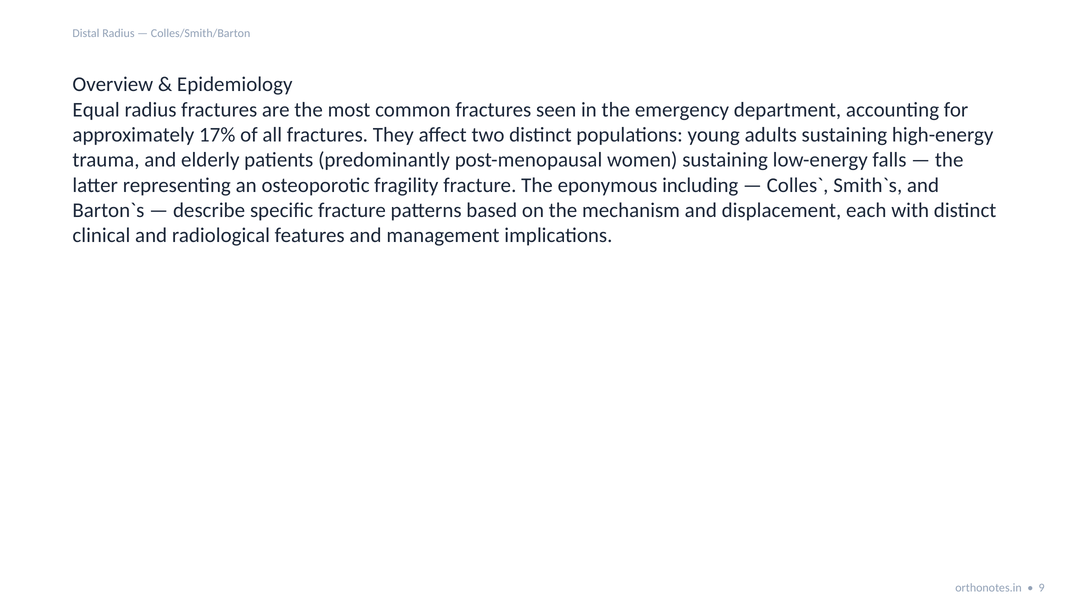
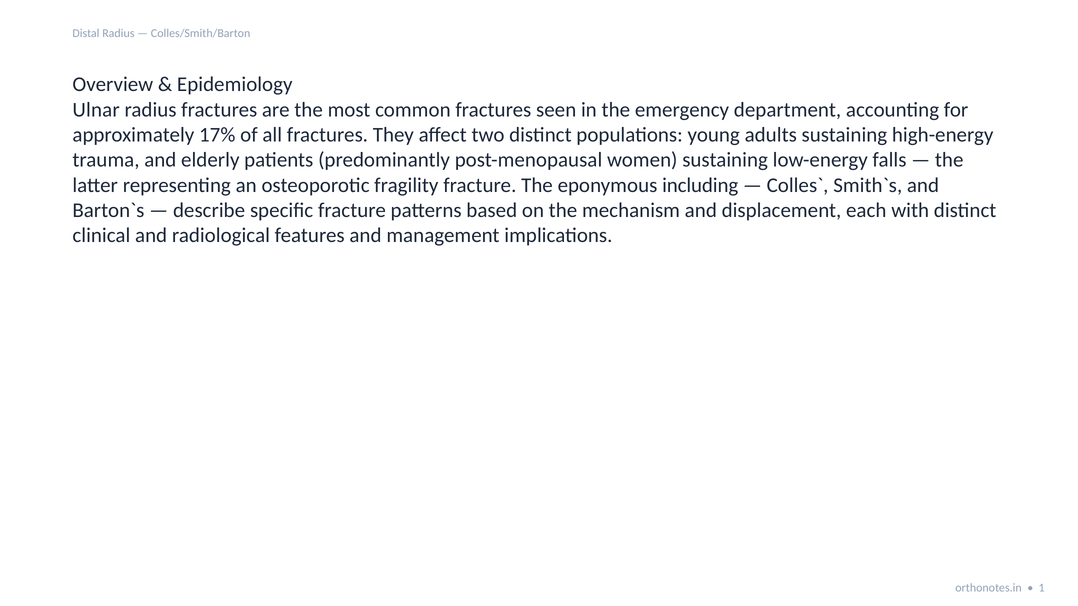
Equal: Equal -> Ulnar
9: 9 -> 1
